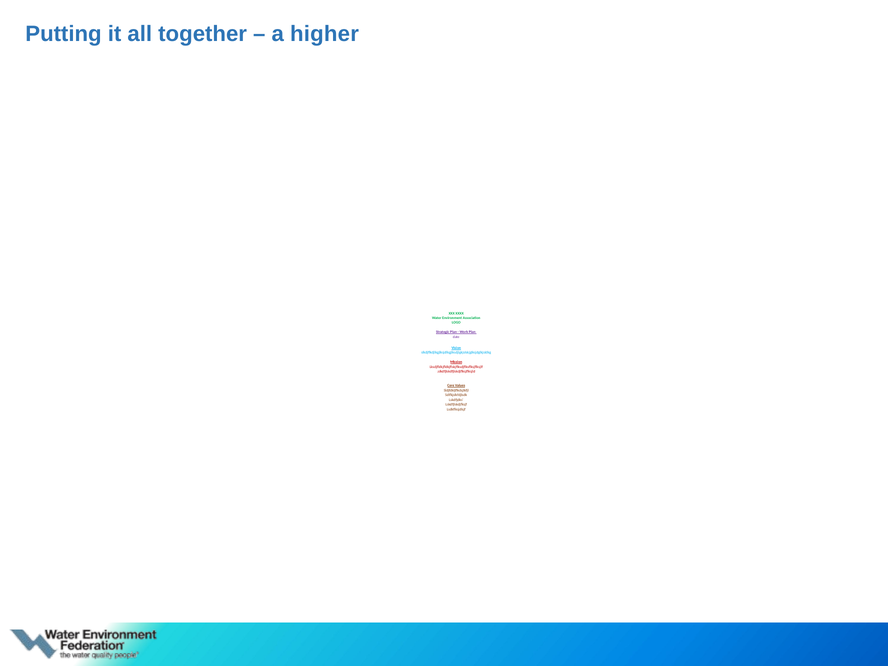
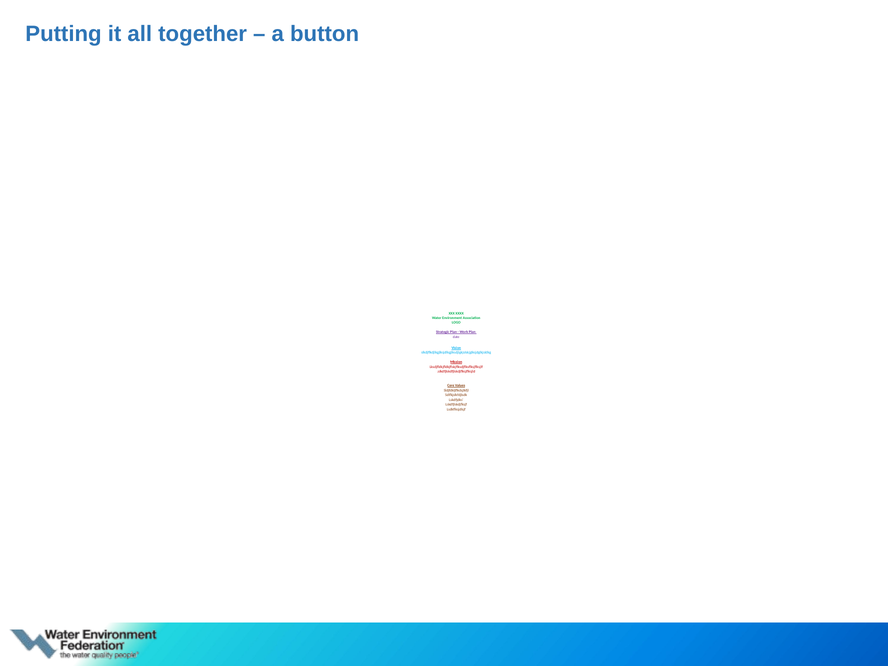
higher: higher -> button
